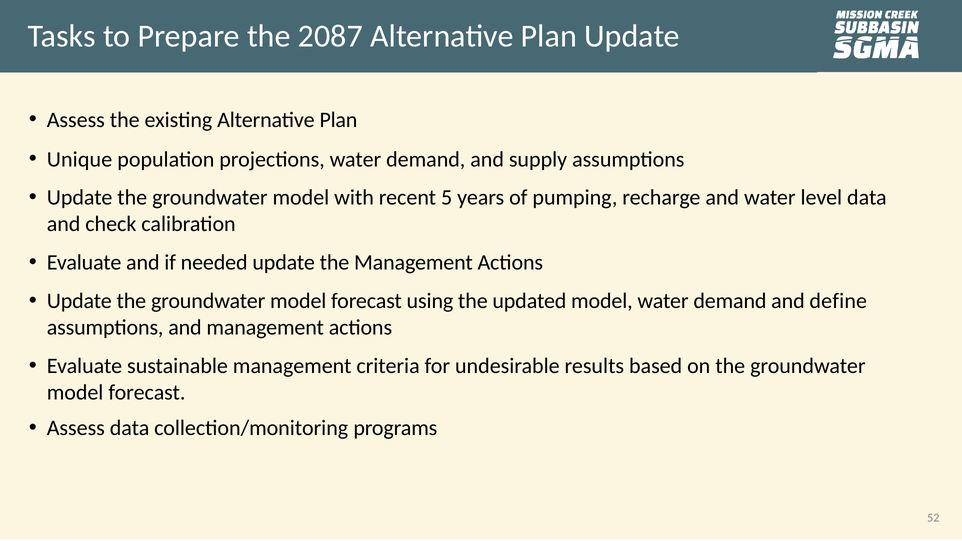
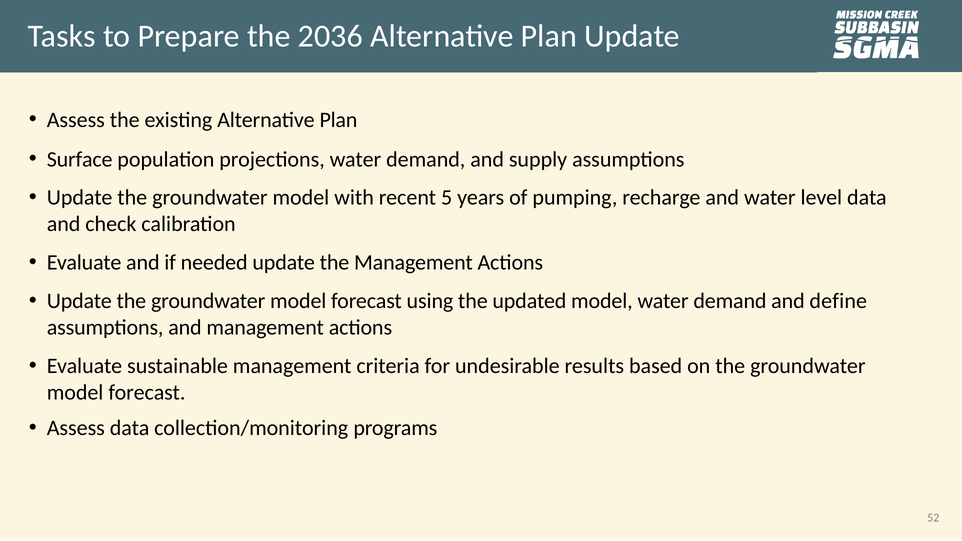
2087: 2087 -> 2036
Unique: Unique -> Surface
